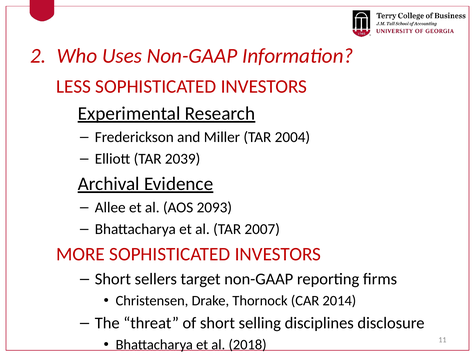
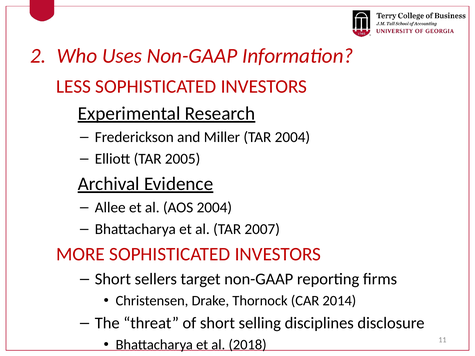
2039: 2039 -> 2005
AOS 2093: 2093 -> 2004
